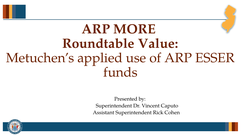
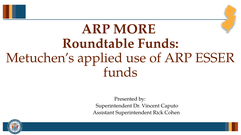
Roundtable Value: Value -> Funds
